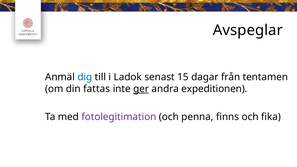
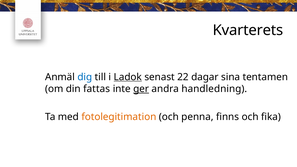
Avspeglar: Avspeglar -> Kvarterets
Ladok underline: none -> present
15: 15 -> 22
från: från -> sina
expeditionen: expeditionen -> handledning
fotolegitimation colour: purple -> orange
